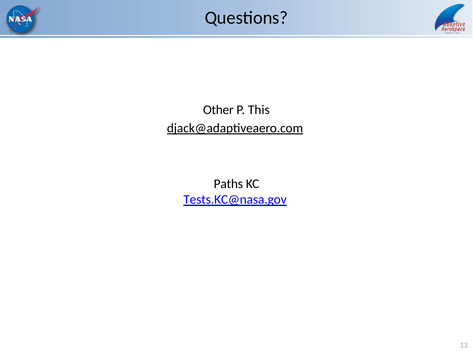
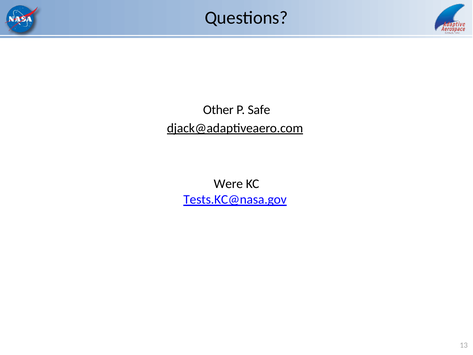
This: This -> Safe
Paths: Paths -> Were
